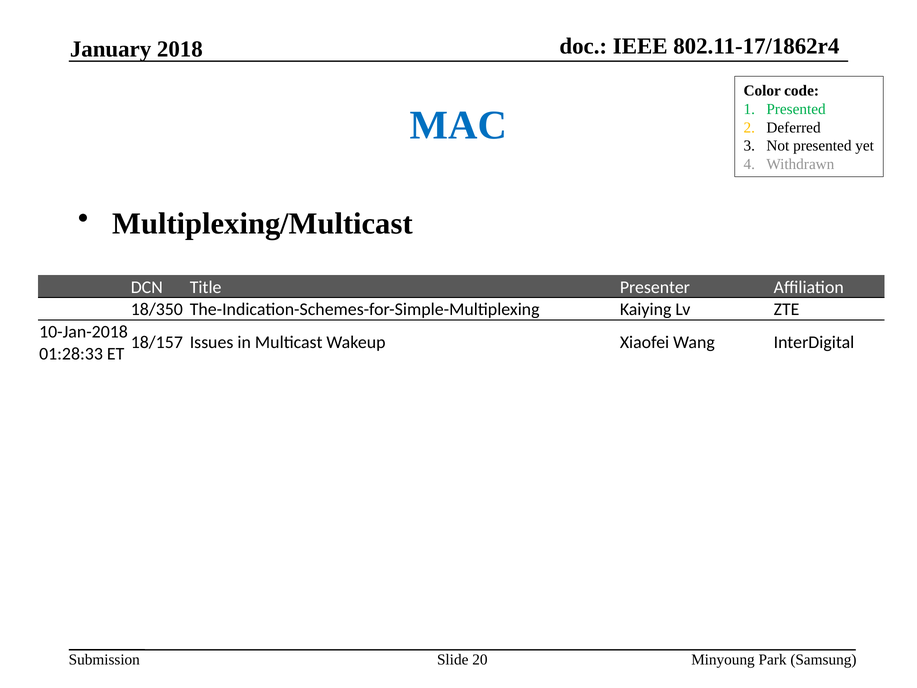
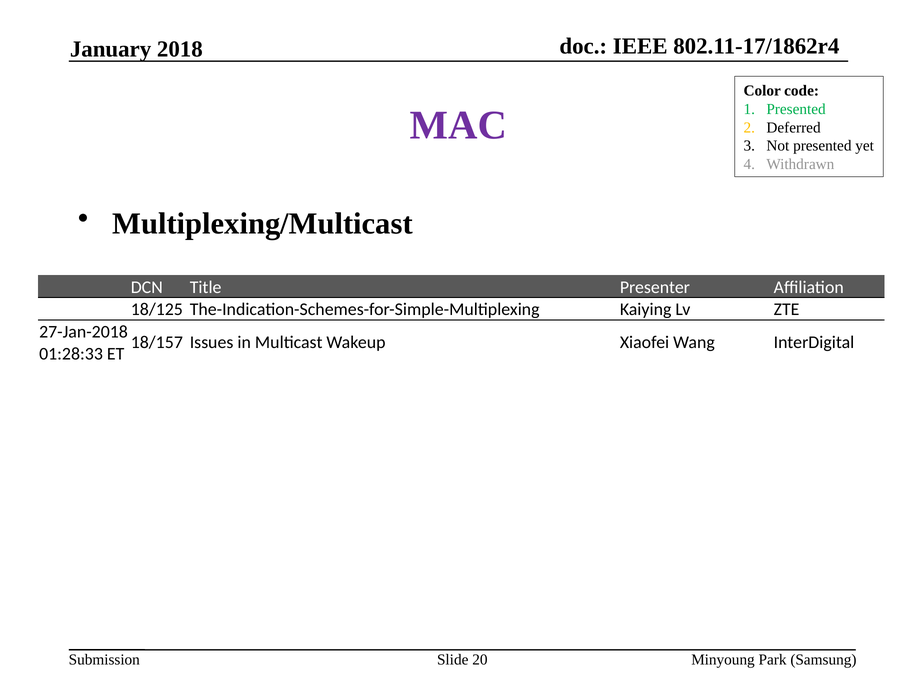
MAC colour: blue -> purple
18/350: 18/350 -> 18/125
10-Jan-2018: 10-Jan-2018 -> 27-Jan-2018
